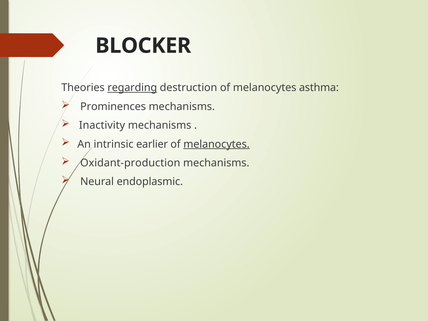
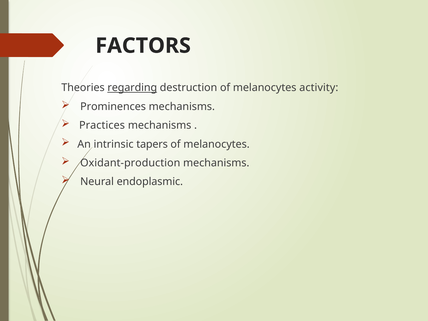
BLOCKER: BLOCKER -> FACTORS
asthma: asthma -> activity
Inactivity: Inactivity -> Practices
earlier: earlier -> tapers
melanocytes at (217, 144) underline: present -> none
